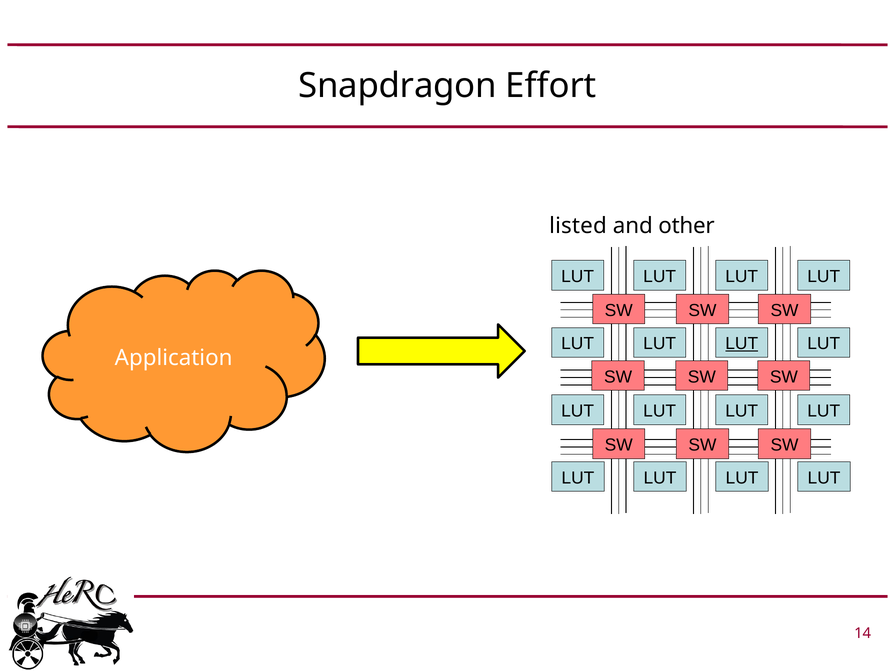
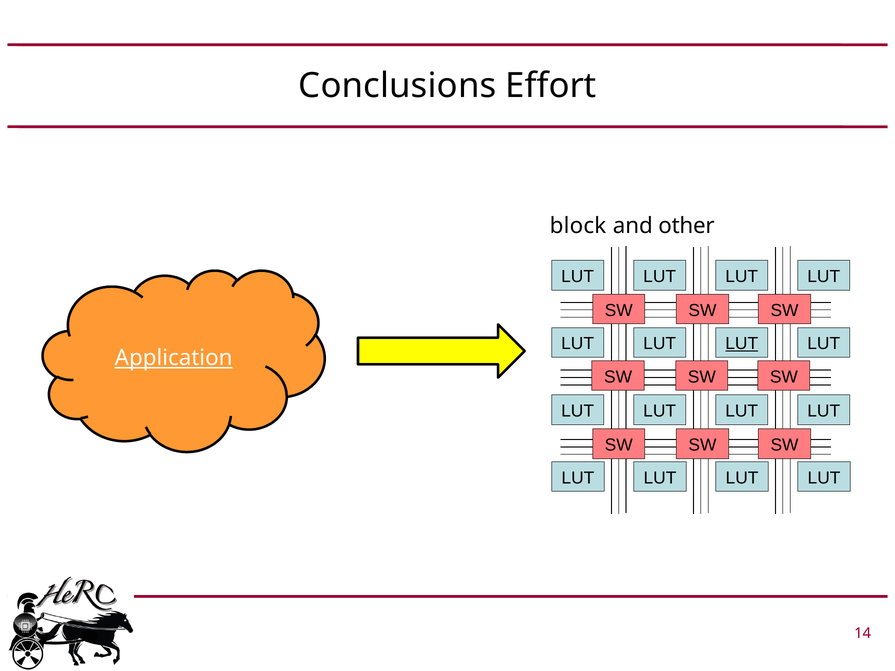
Snapdragon: Snapdragon -> Conclusions
listed: listed -> block
Application underline: none -> present
